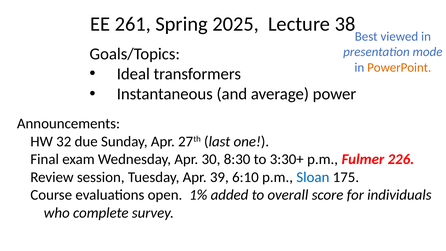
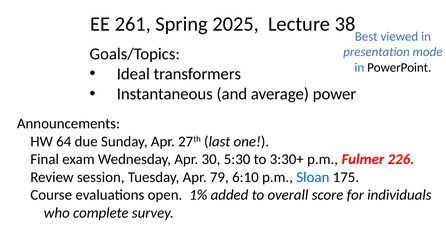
PowerPoint colour: orange -> black
32: 32 -> 64
8:30: 8:30 -> 5:30
39: 39 -> 79
